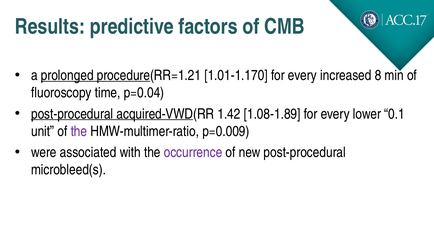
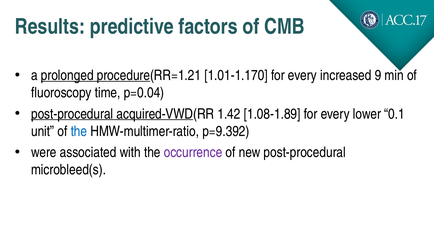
8: 8 -> 9
the at (79, 131) colour: purple -> blue
p=0.009: p=0.009 -> p=9.392
